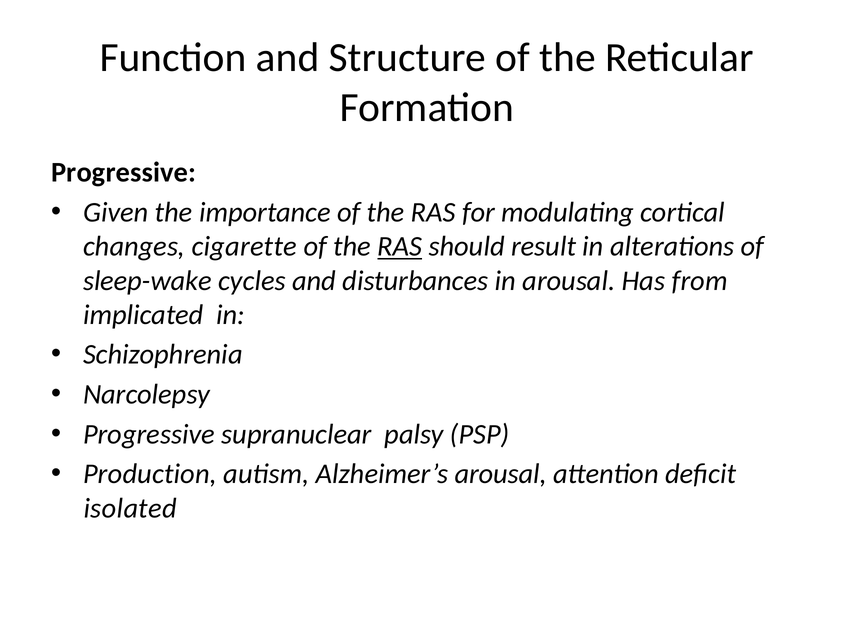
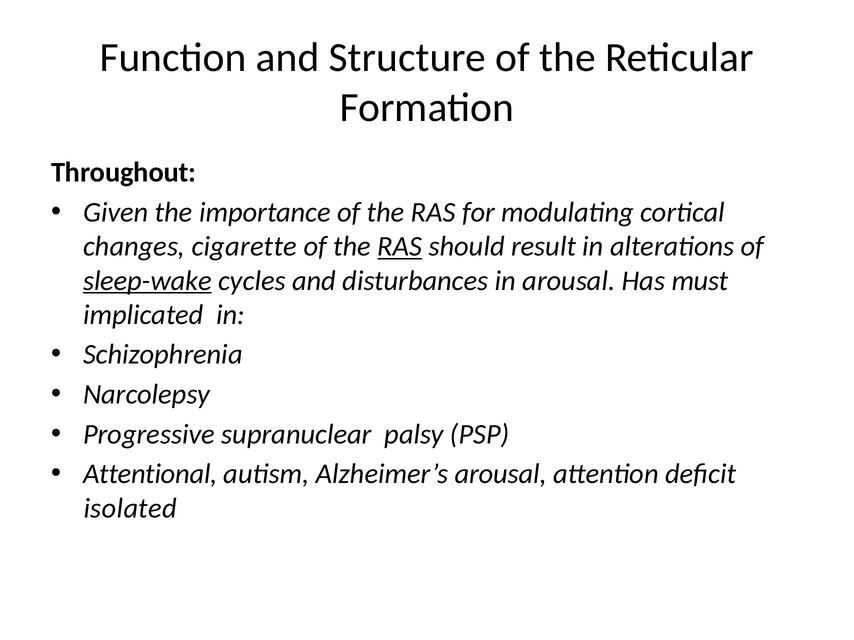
Progressive at (123, 173): Progressive -> Throughout
sleep-wake underline: none -> present
from: from -> must
Production: Production -> Attentional
